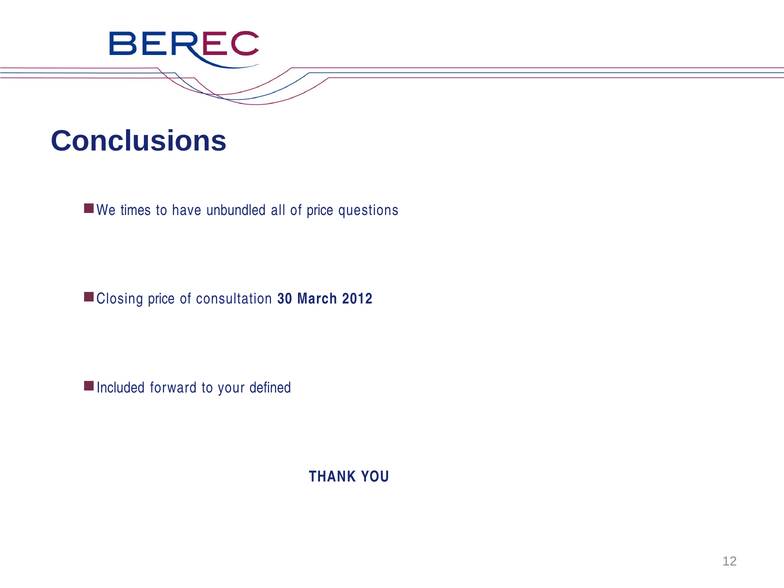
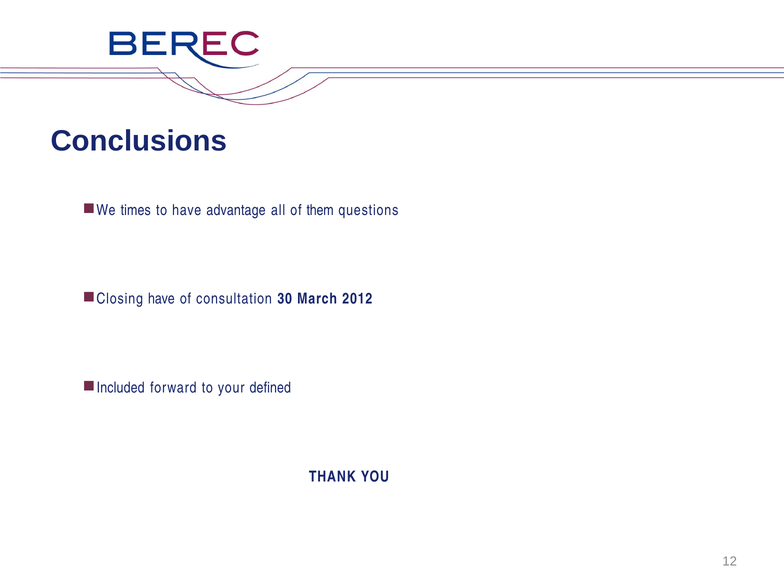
unbundled: unbundled -> advantage
of price: price -> them
Closing price: price -> have
